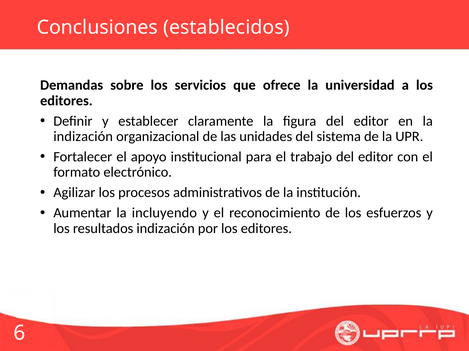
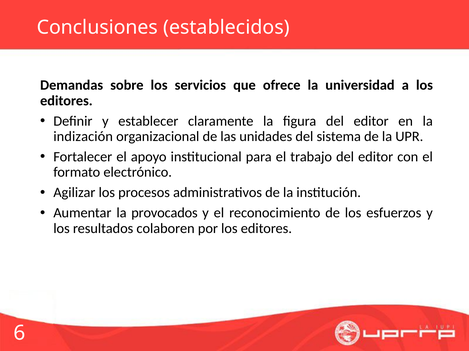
incluyendo: incluyendo -> provocados
resultados indización: indización -> colaboren
